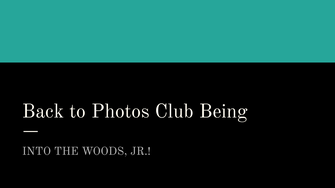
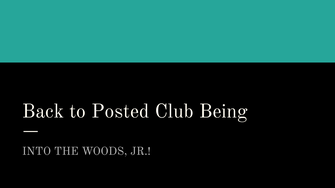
Photos: Photos -> Posted
